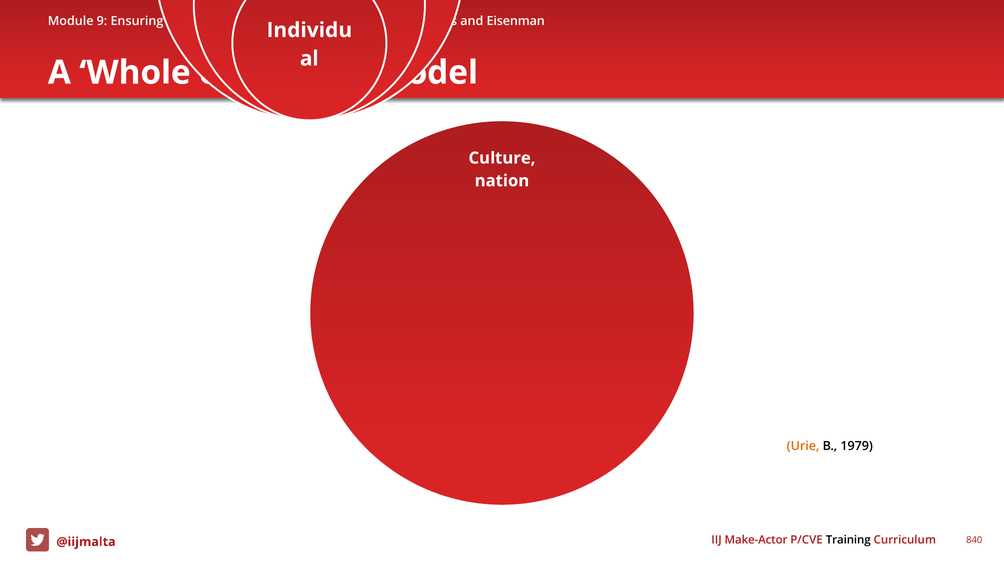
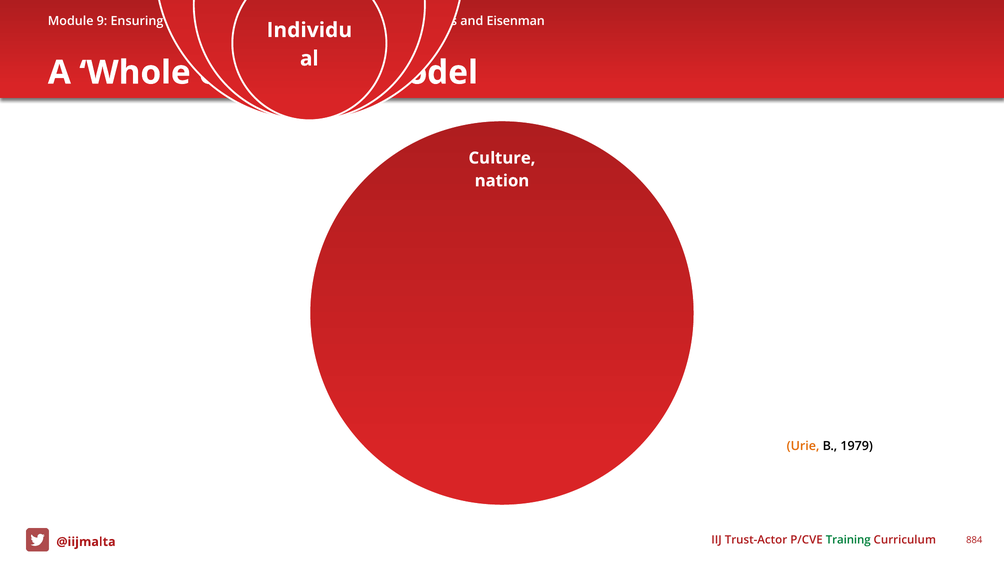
Make-Actor: Make-Actor -> Trust-Actor
Training colour: black -> green
840: 840 -> 884
